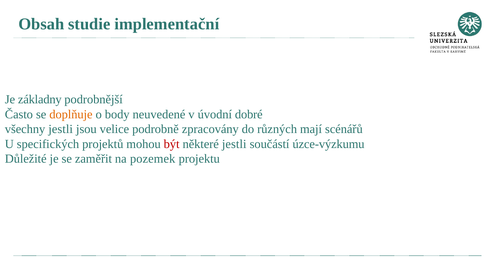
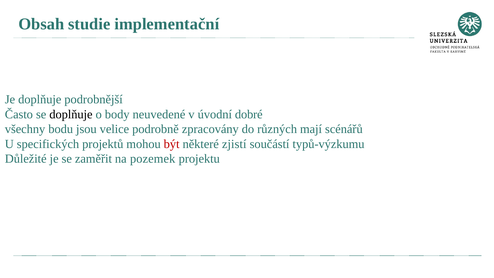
Je základny: základny -> doplňuje
doplňuje at (71, 114) colour: orange -> black
všechny jestli: jestli -> bodu
některé jestli: jestli -> zjistí
úzce-výzkumu: úzce-výzkumu -> typů-výzkumu
